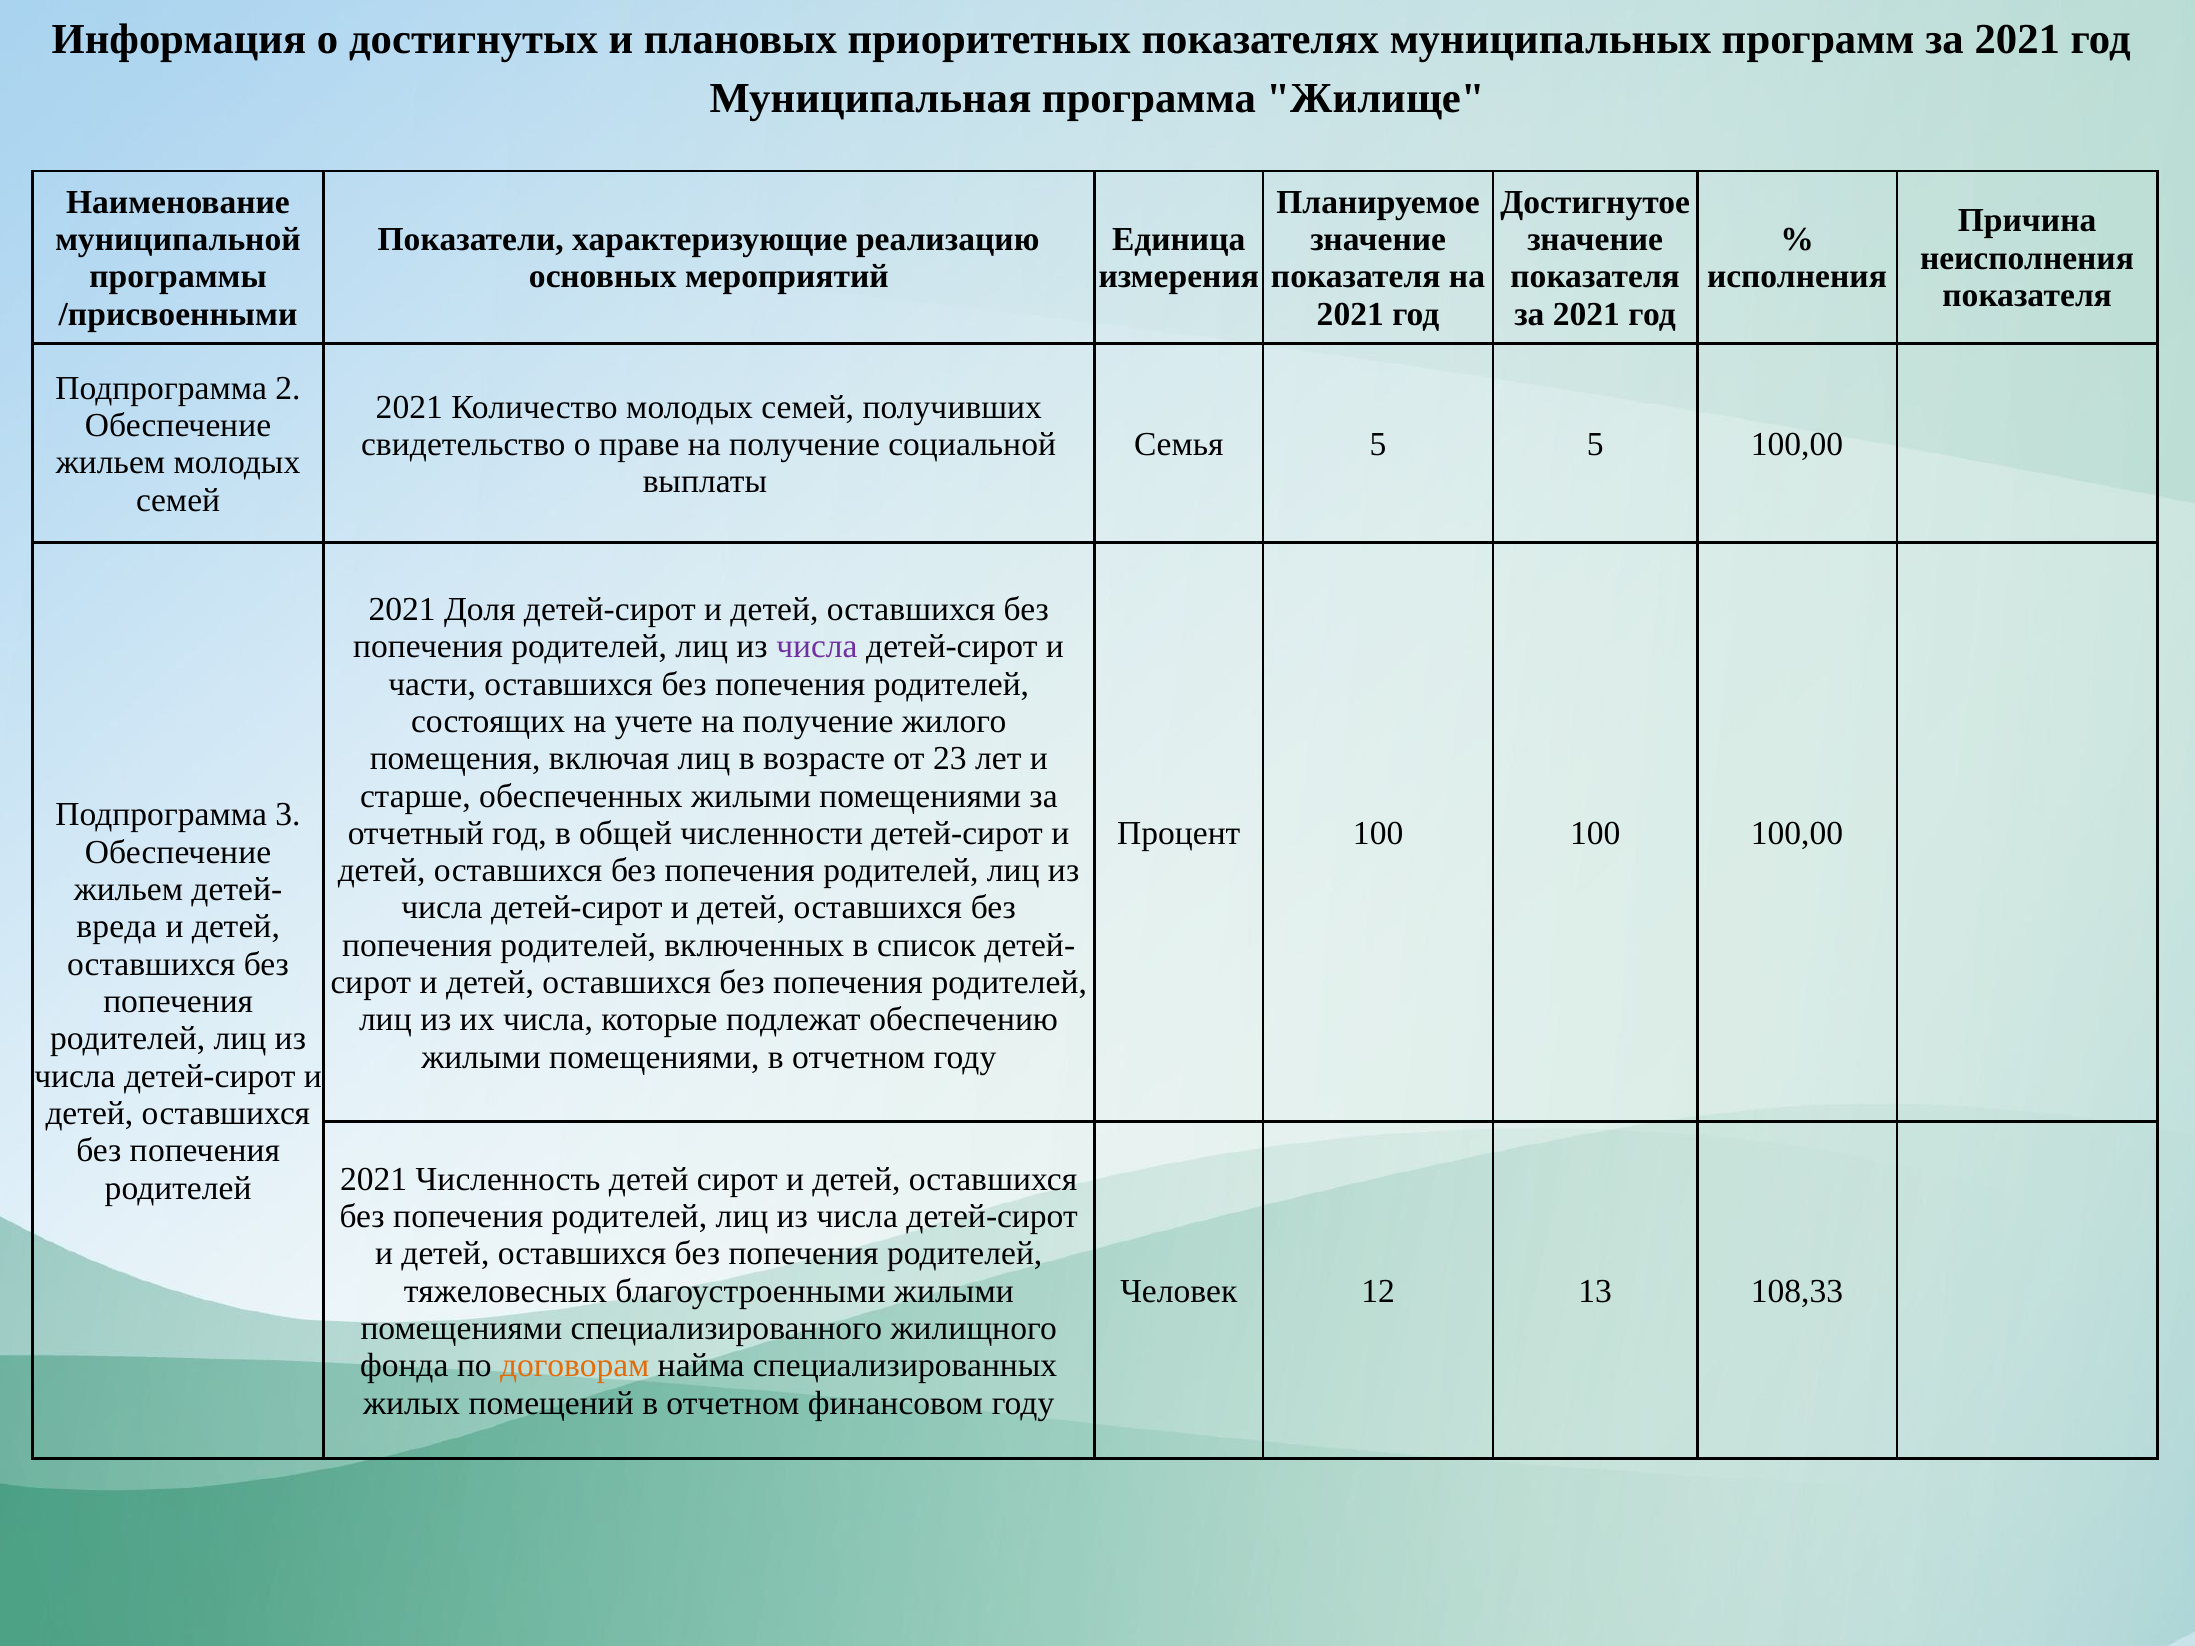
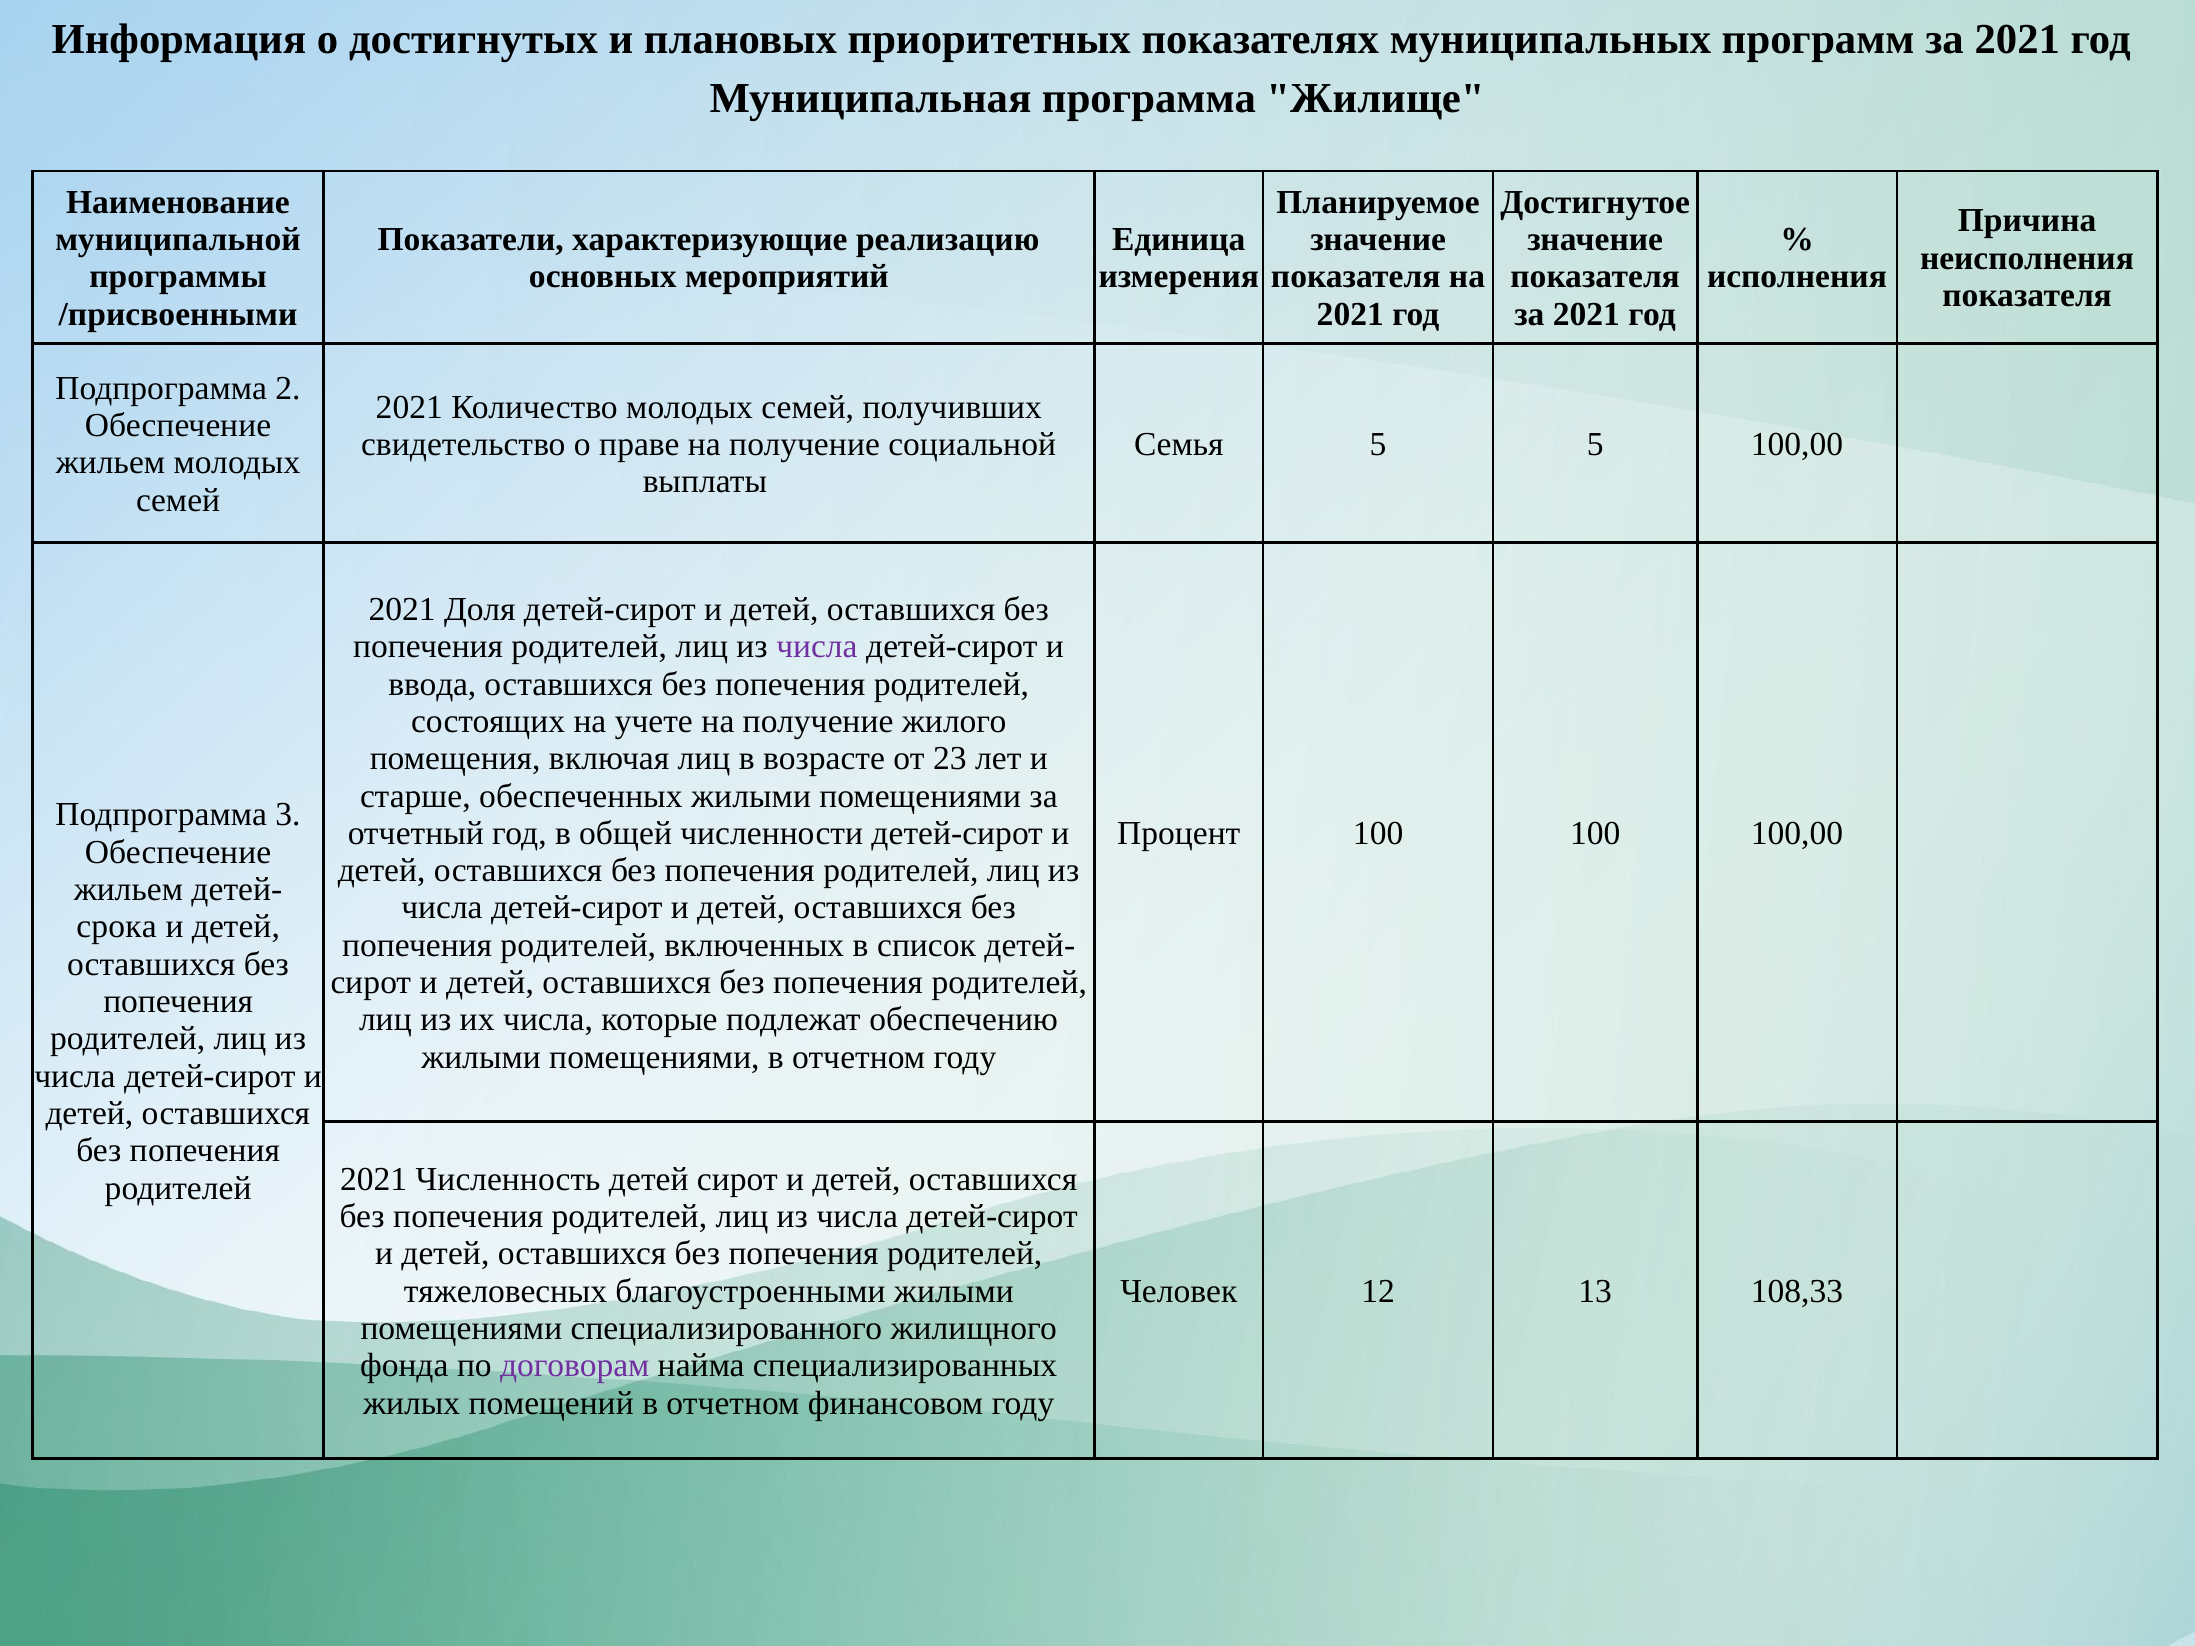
части: части -> ввода
вреда: вреда -> срока
договорам colour: orange -> purple
